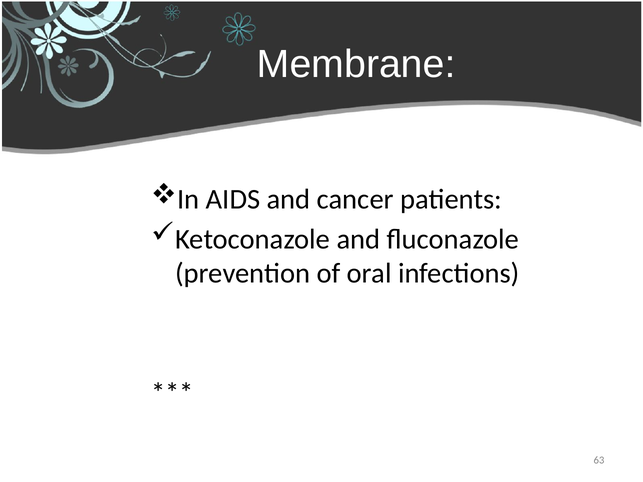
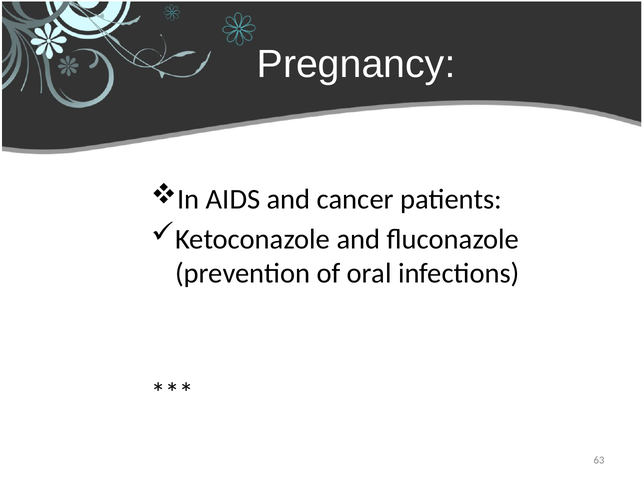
Membrane: Membrane -> Pregnancy
